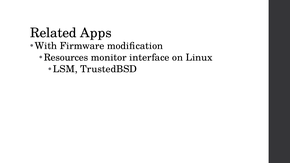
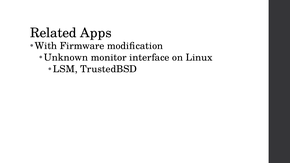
Resources: Resources -> Unknown
